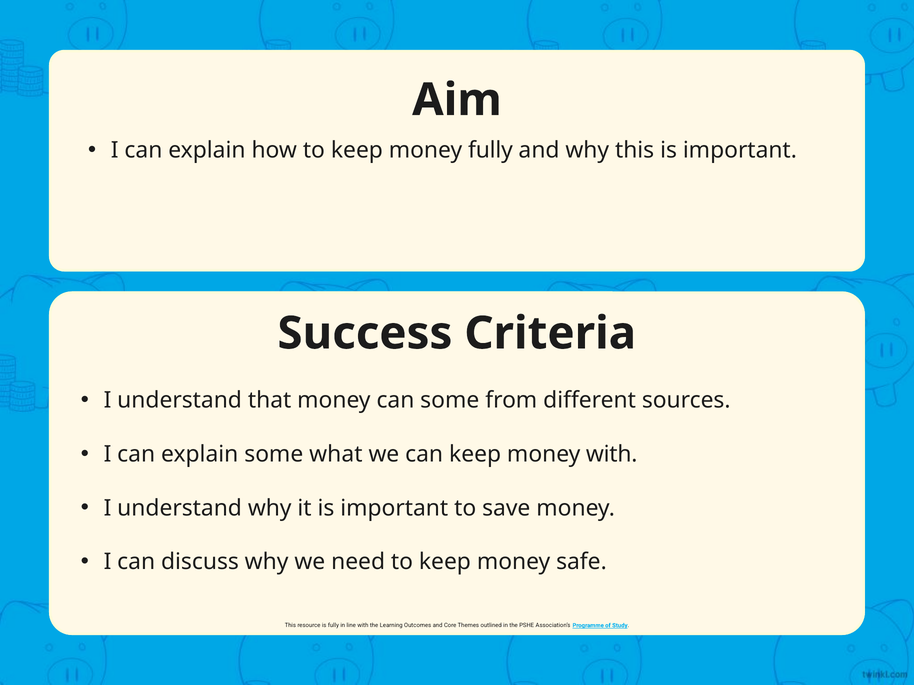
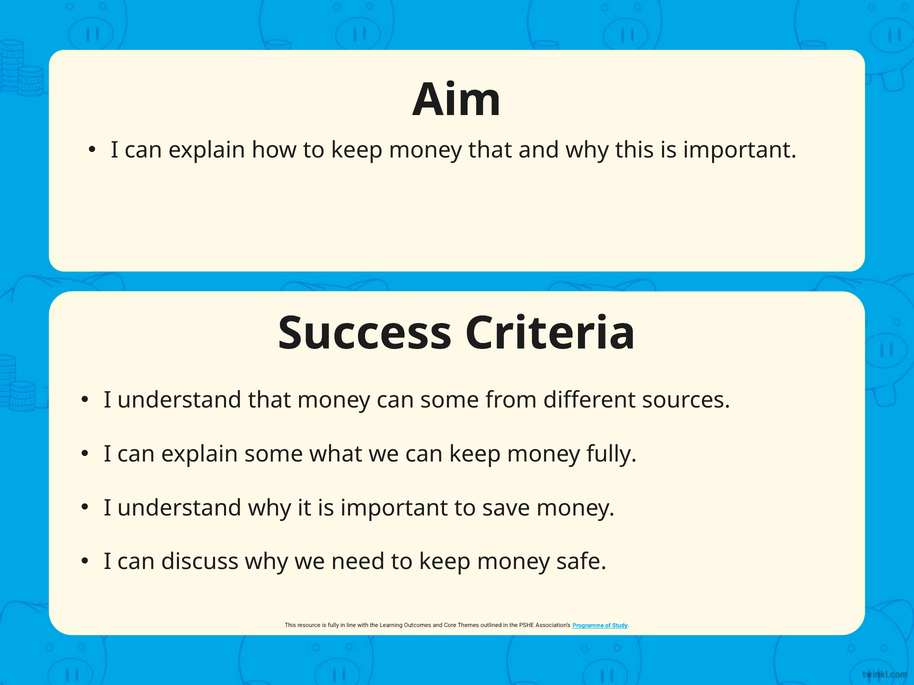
money fully: fully -> that
money with: with -> fully
